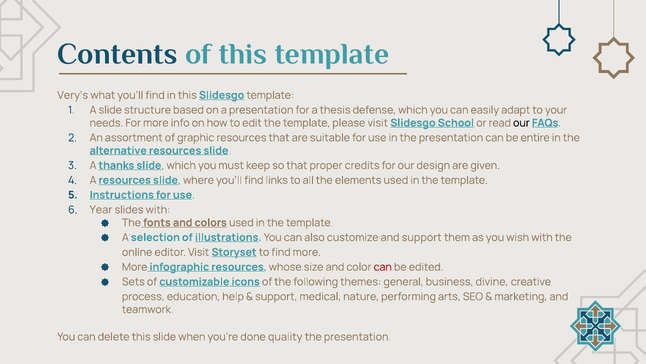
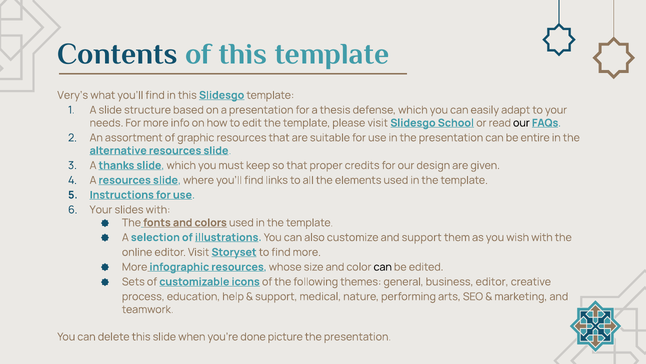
Year at (101, 209): Year -> Your
can at (383, 267) colour: red -> black
business divine: divine -> editor
quality: quality -> picture
